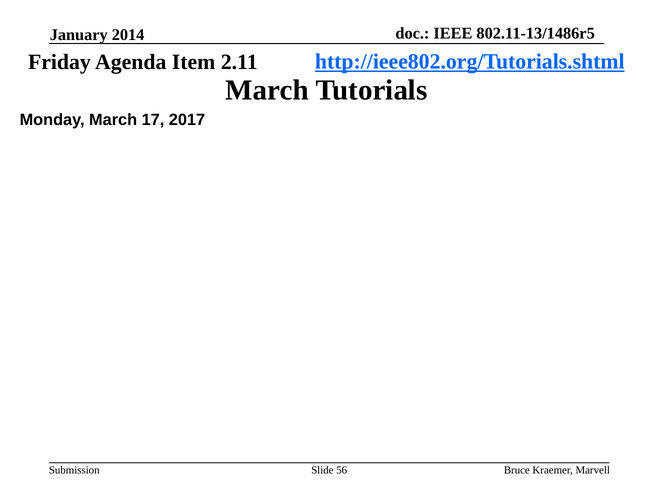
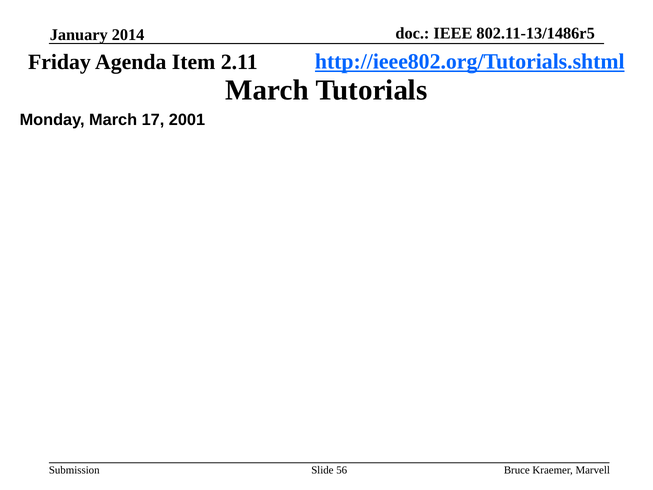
2017: 2017 -> 2001
